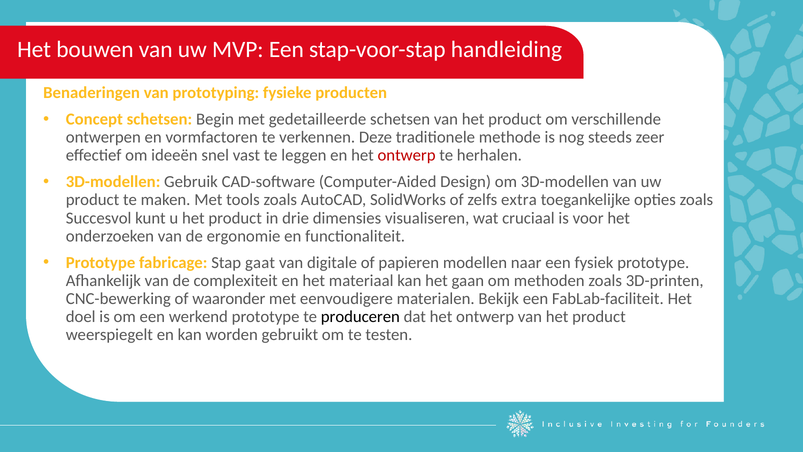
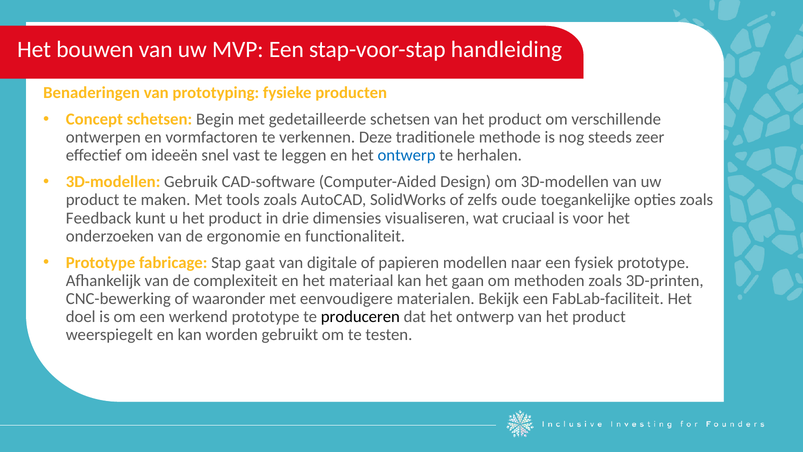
ontwerp at (407, 155) colour: red -> blue
extra: extra -> oude
Succesvol: Succesvol -> Feedback
